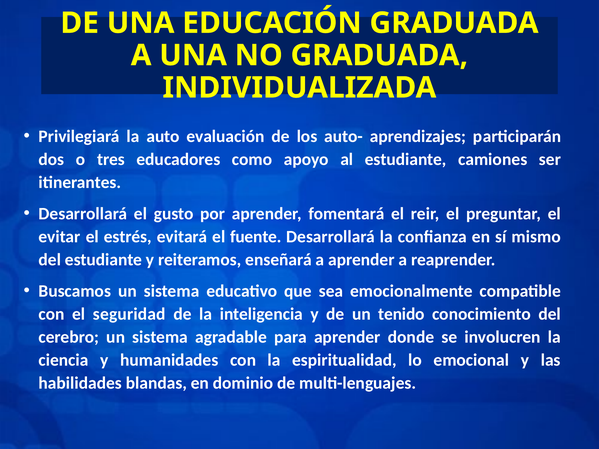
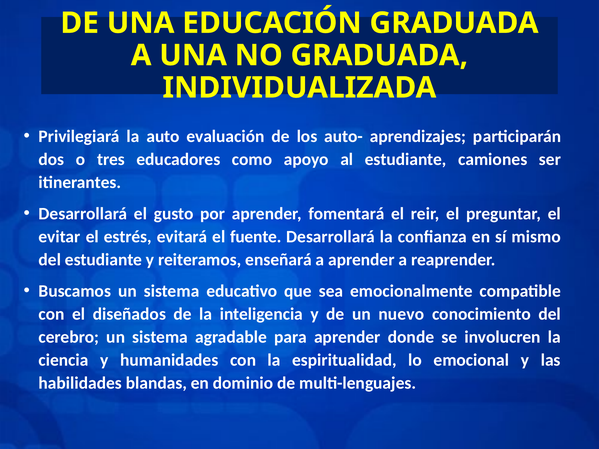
seguridad: seguridad -> diseñados
tenido: tenido -> nuevo
